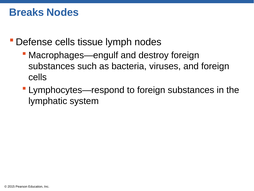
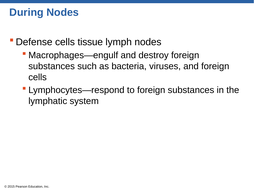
Breaks: Breaks -> During
